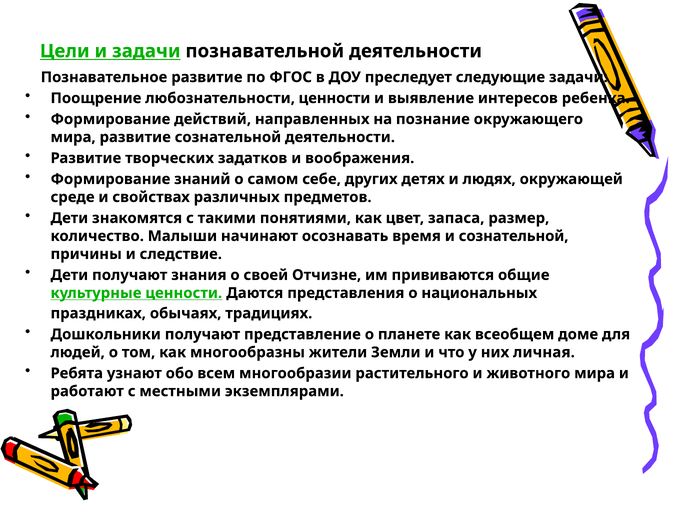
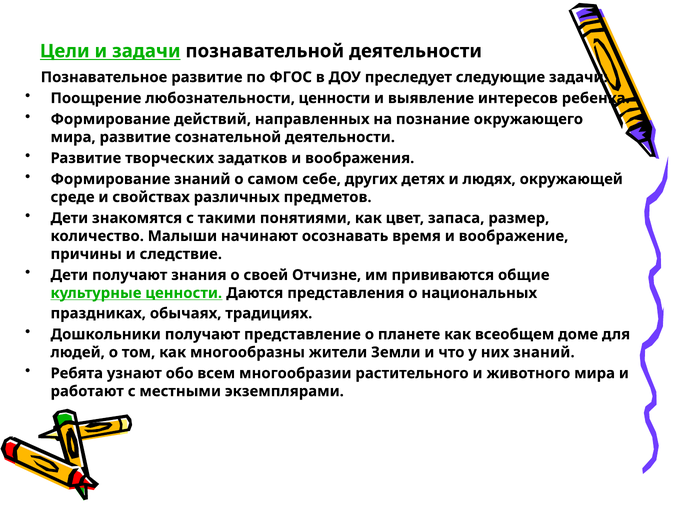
и сознательной: сознательной -> воображение
них личная: личная -> знаний
